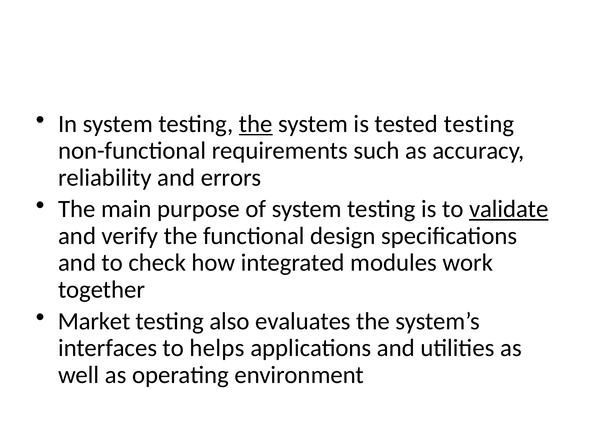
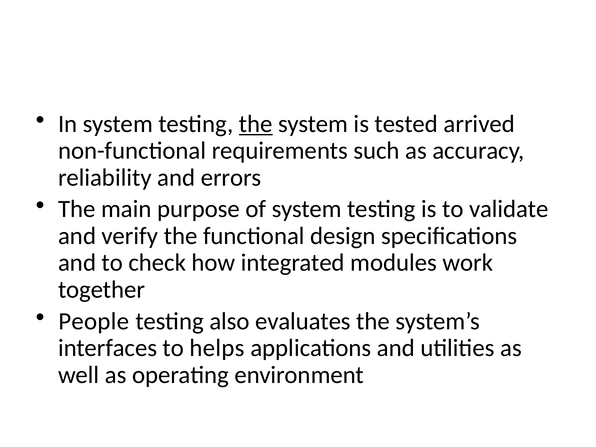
tested testing: testing -> arrived
validate underline: present -> none
Market: Market -> People
